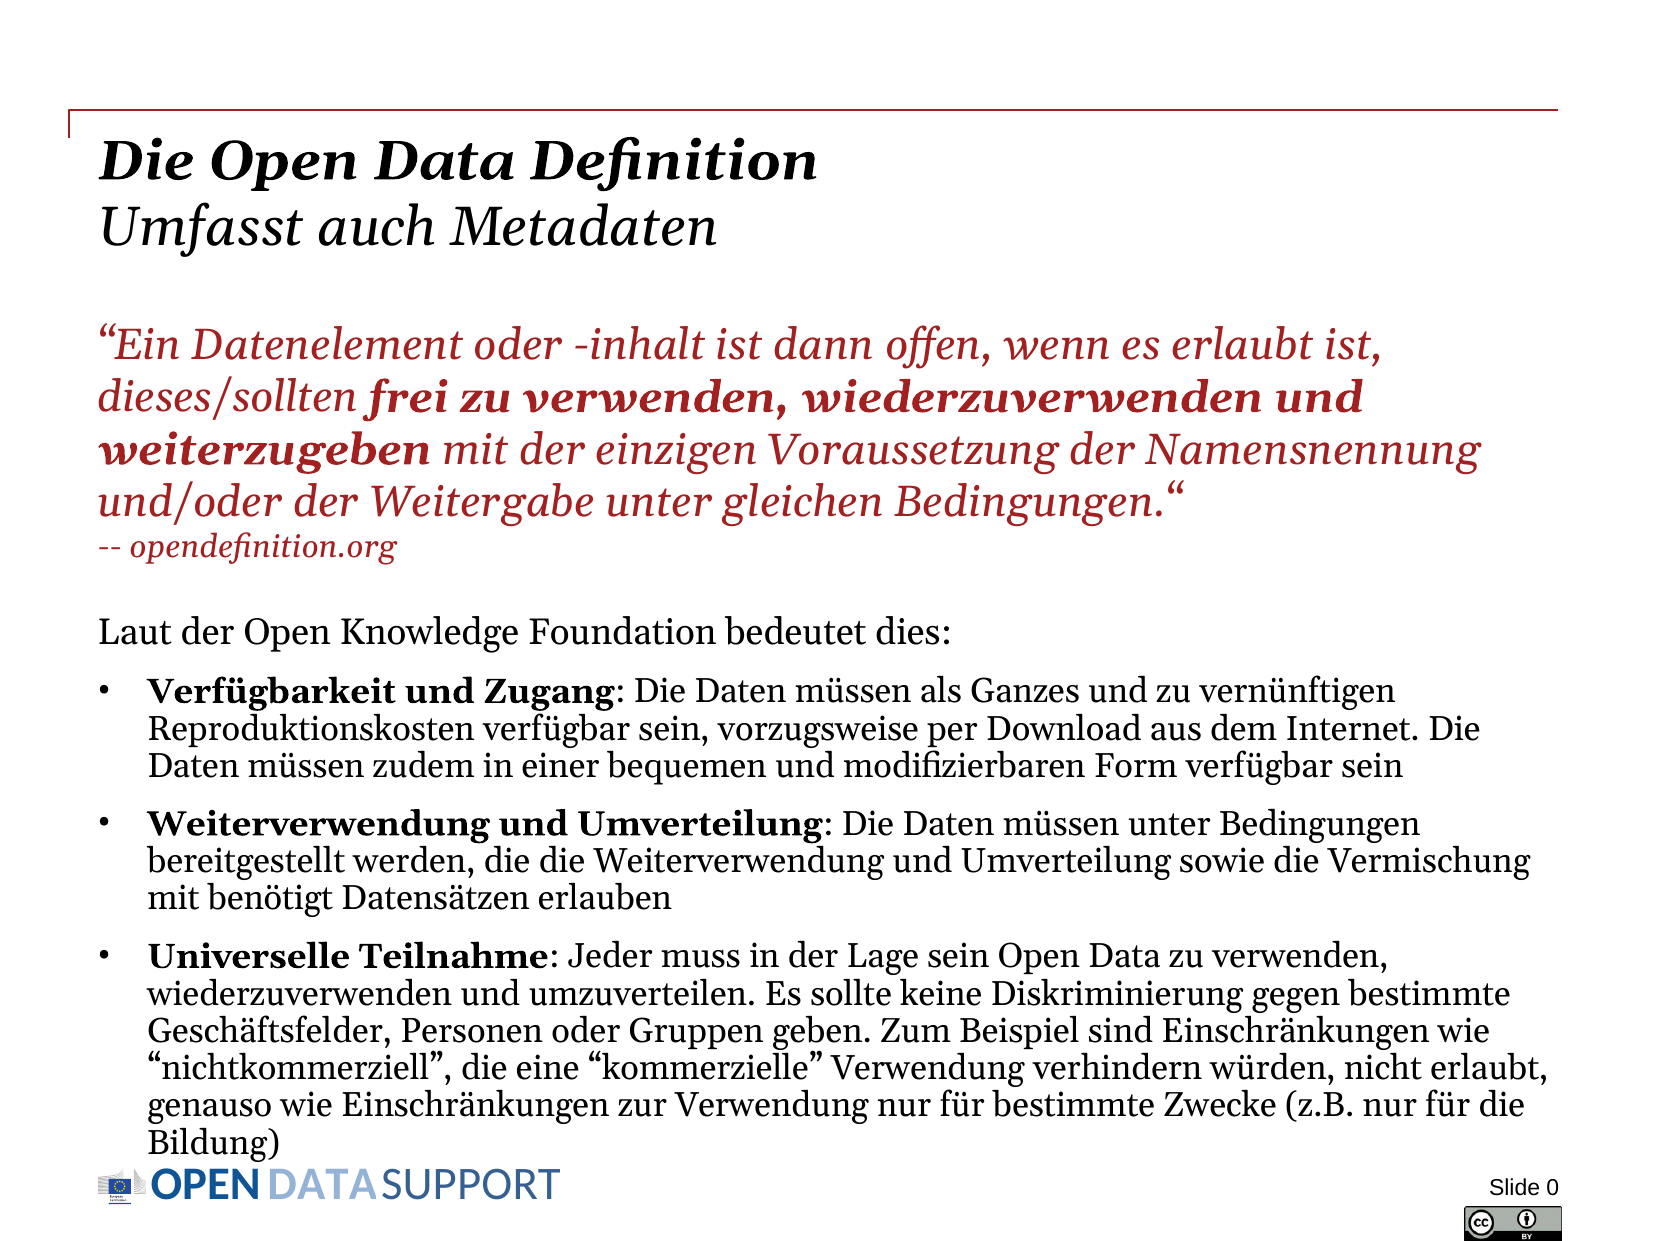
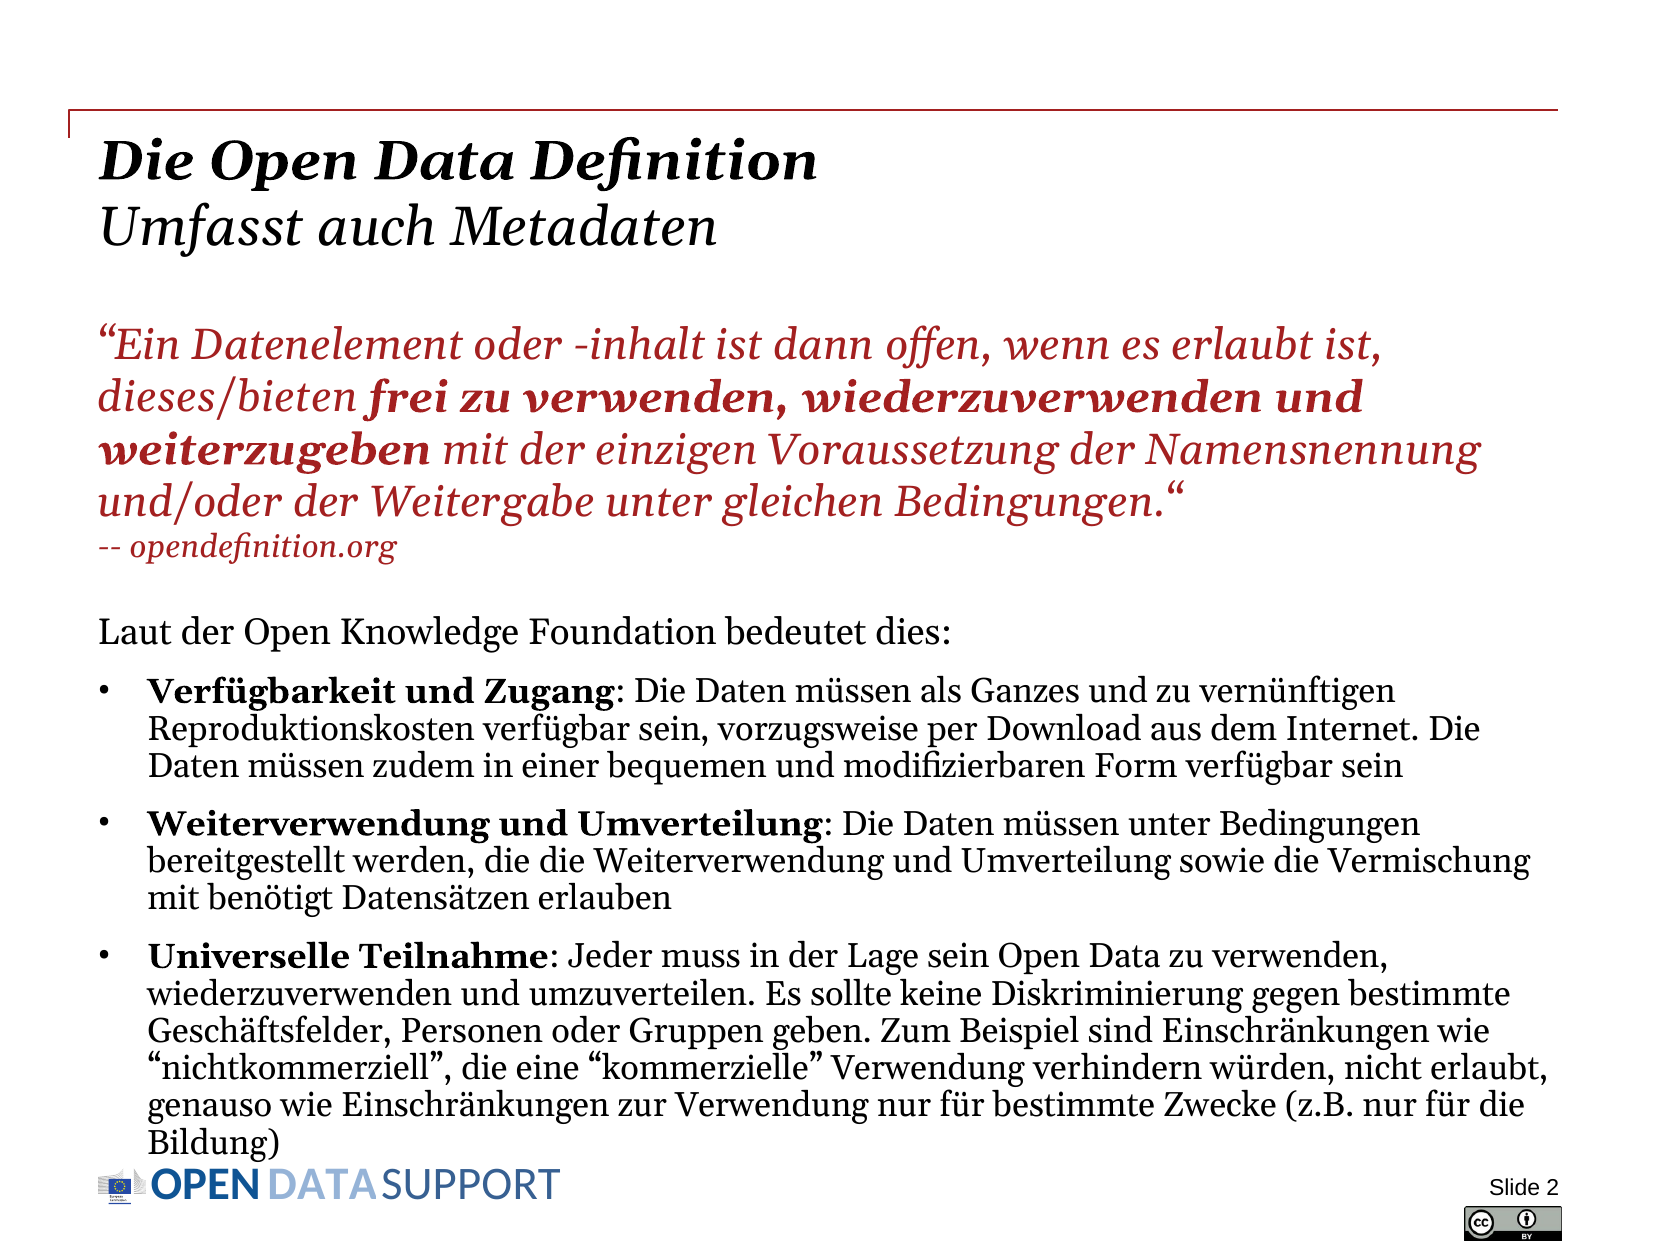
dieses/sollten: dieses/sollten -> dieses/bieten
0: 0 -> 2
